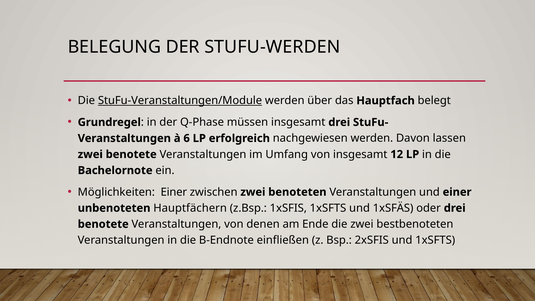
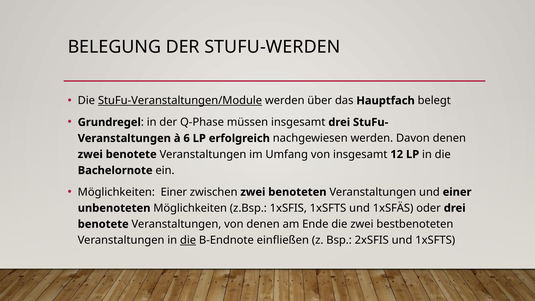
Davon lassen: lassen -> denen
unbenoteten Hauptfächern: Hauptfächern -> Möglichkeiten
die at (188, 240) underline: none -> present
